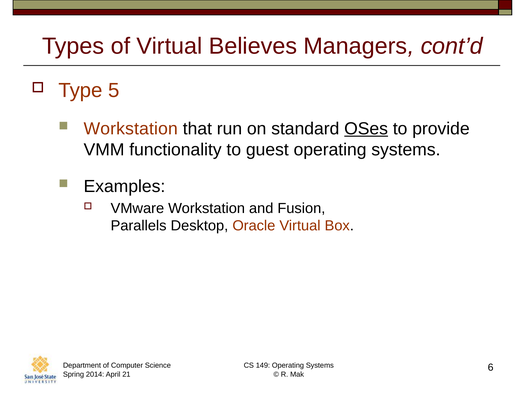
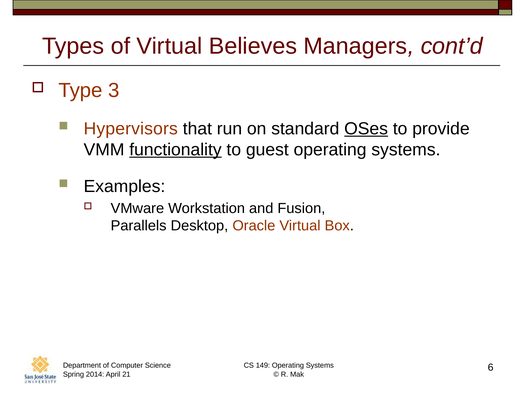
5: 5 -> 3
Workstation at (131, 129): Workstation -> Hypervisors
functionality underline: none -> present
